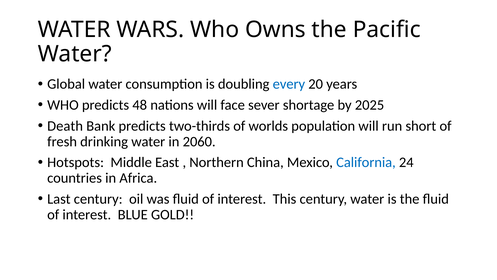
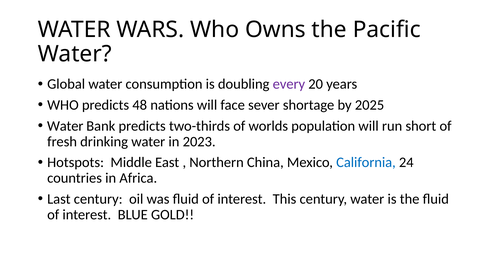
every colour: blue -> purple
Death at (65, 126): Death -> Water
2060: 2060 -> 2023
